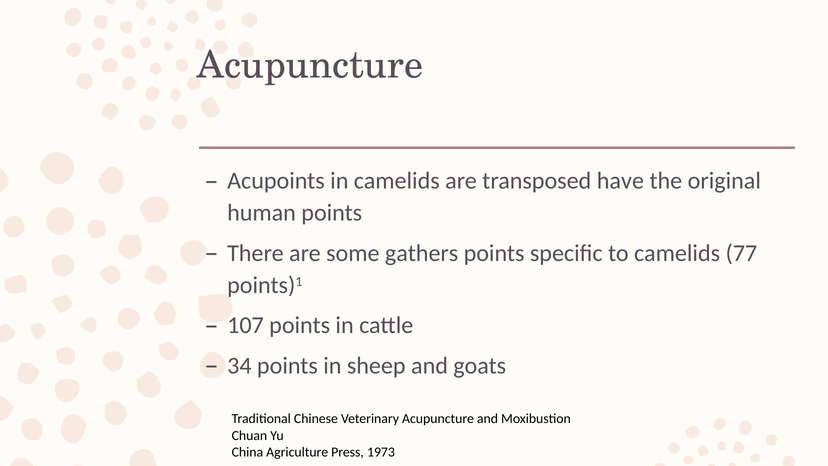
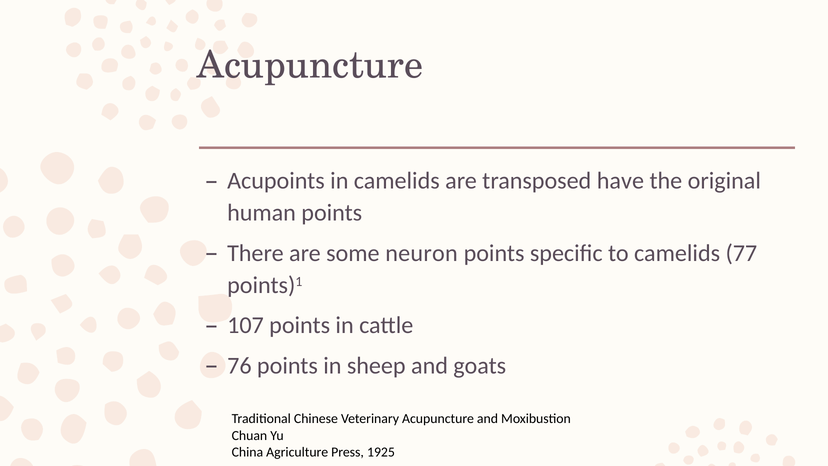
gathers: gathers -> neuron
34: 34 -> 76
1973: 1973 -> 1925
